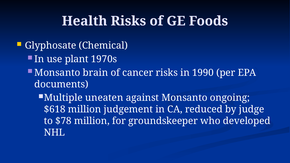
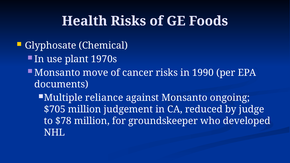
brain: brain -> move
uneaten: uneaten -> reliance
$618: $618 -> $705
